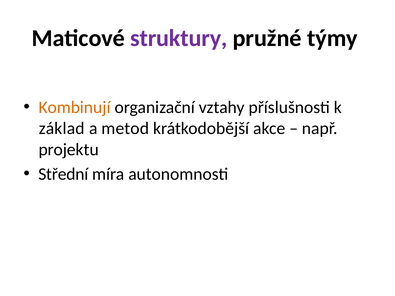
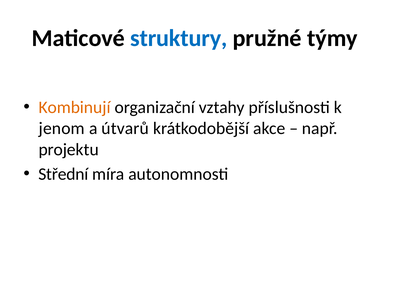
struktury colour: purple -> blue
základ: základ -> jenom
metod: metod -> útvarů
